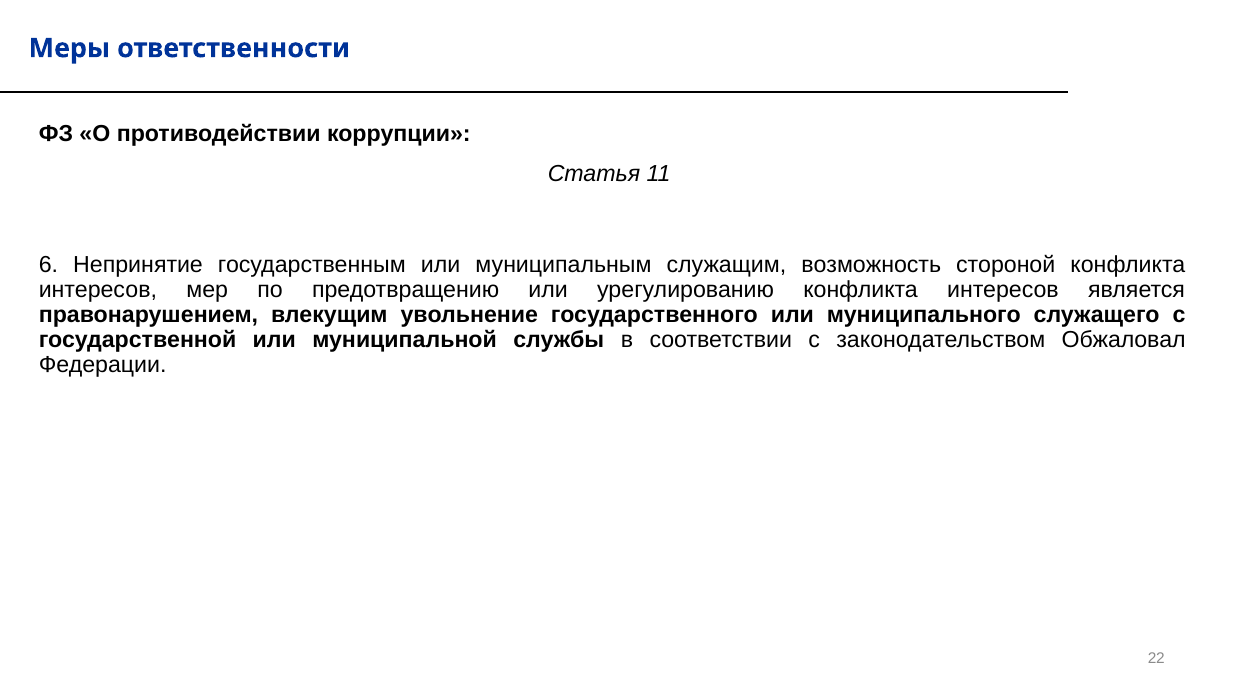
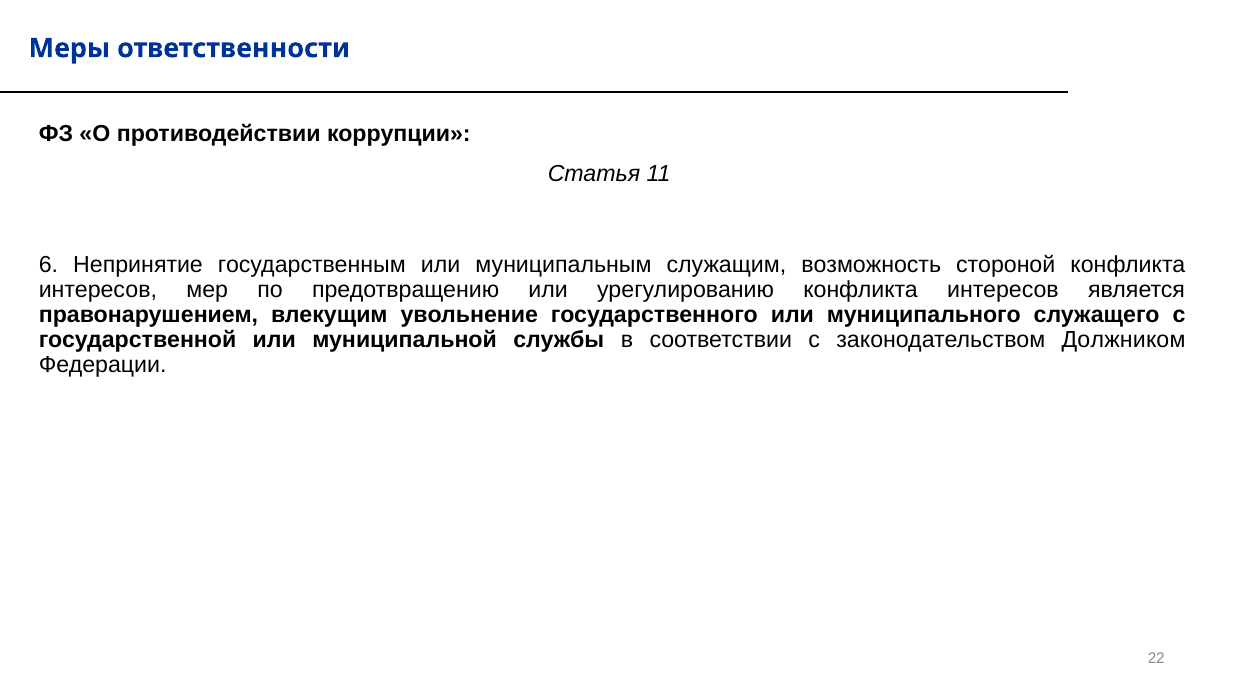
Обжаловал: Обжаловал -> Должником
